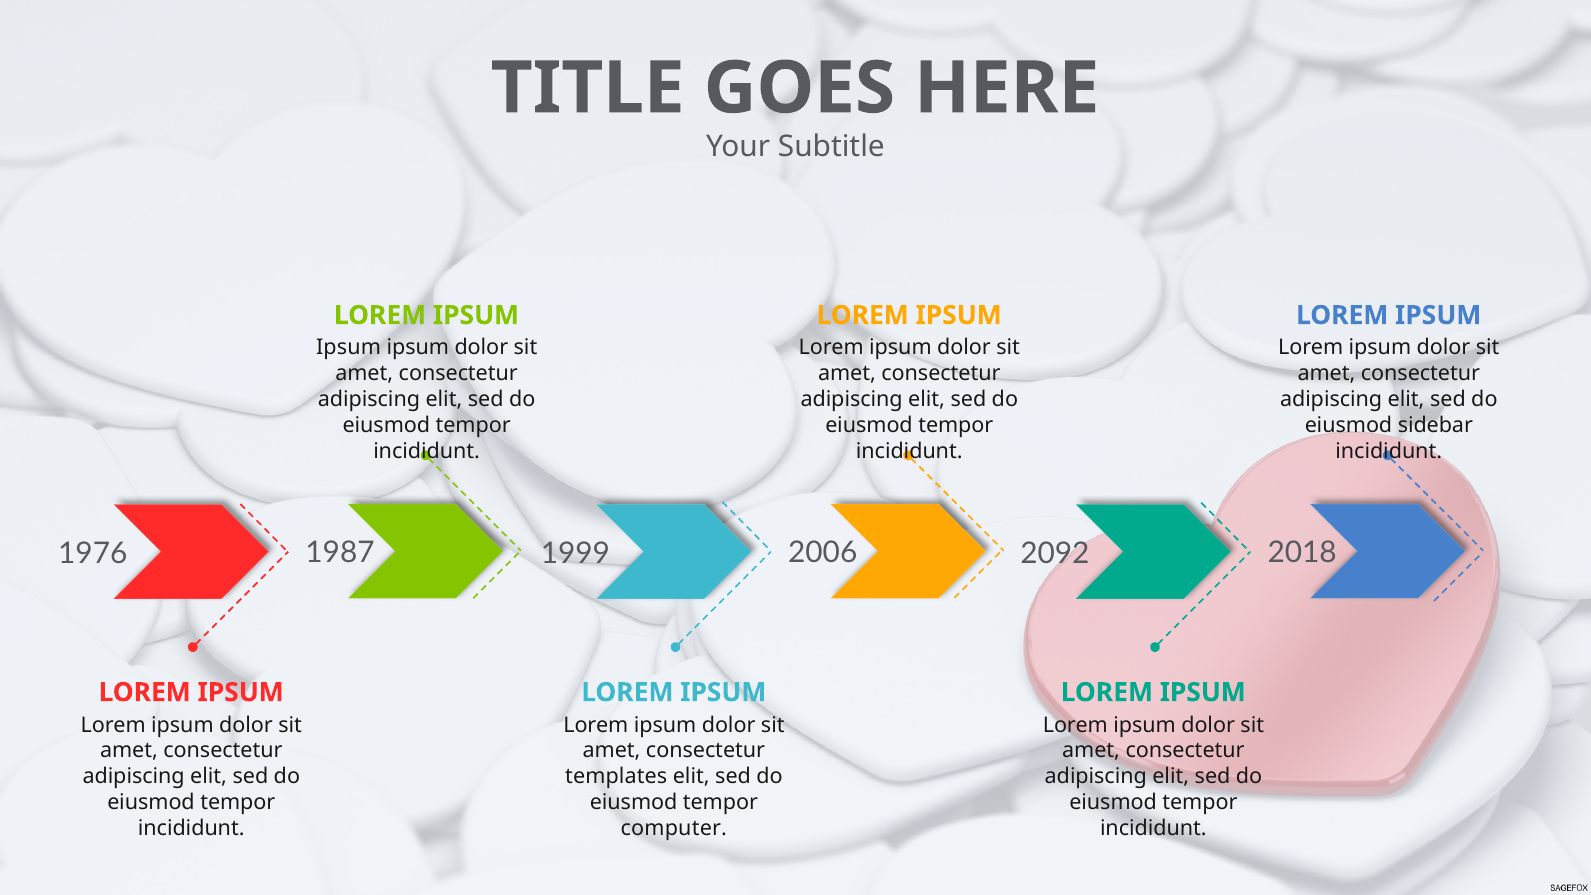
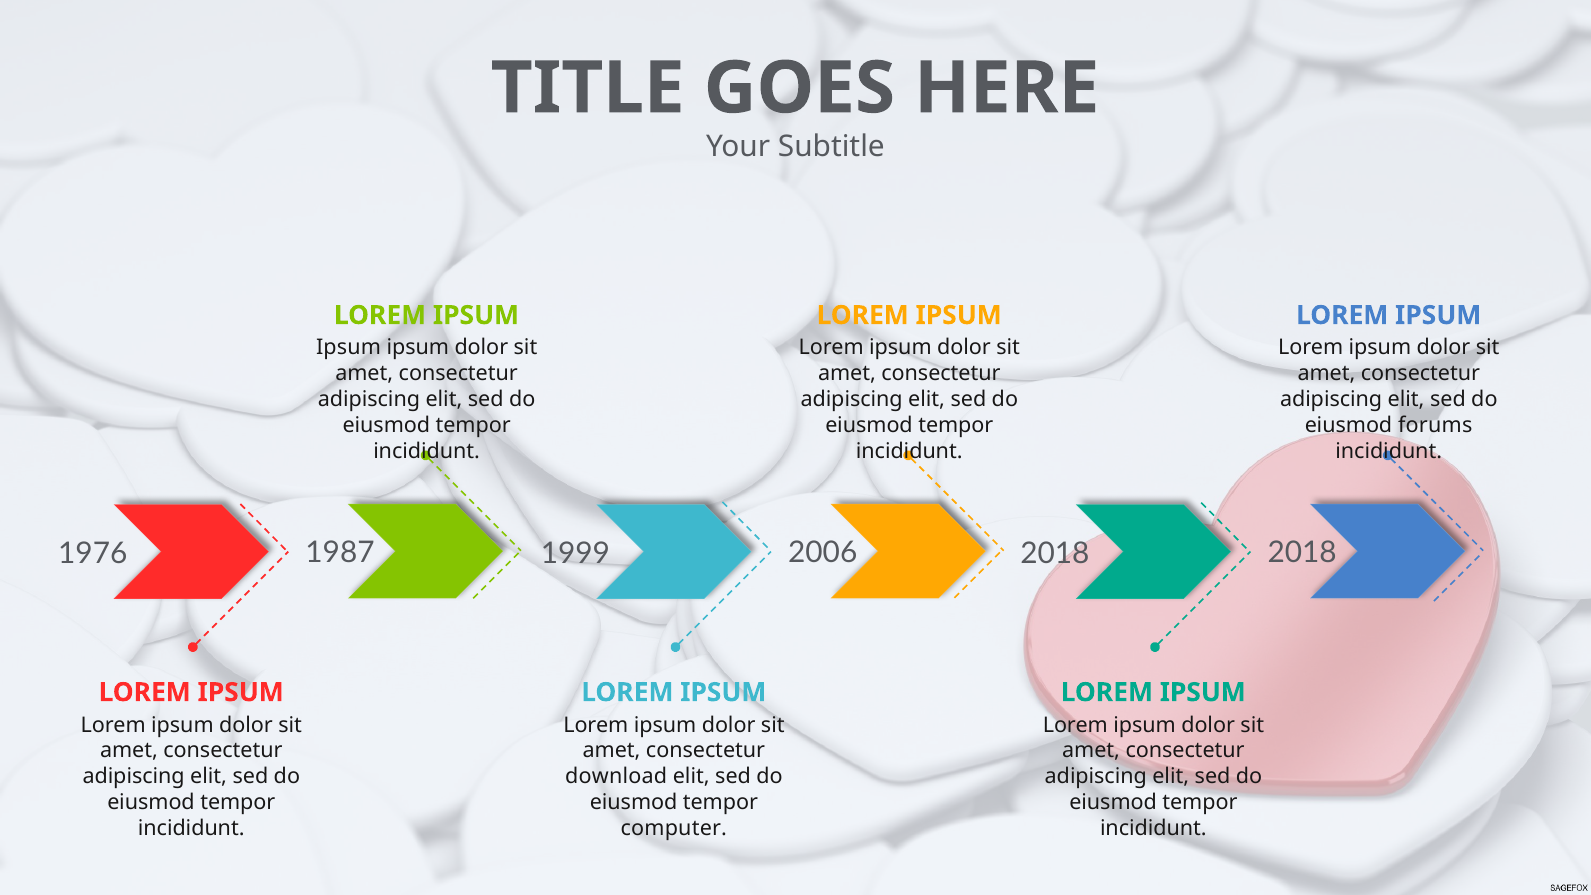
sidebar: sidebar -> forums
2092 at (1055, 553): 2092 -> 2018
templates: templates -> download
